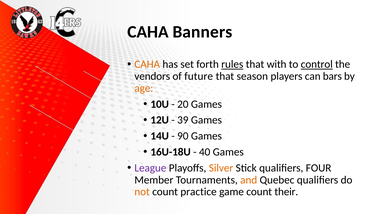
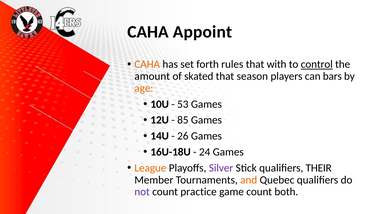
Banners: Banners -> Appoint
rules underline: present -> none
vendors: vendors -> amount
future: future -> skated
20: 20 -> 53
39: 39 -> 85
90: 90 -> 26
40: 40 -> 24
League colour: purple -> orange
Silver colour: orange -> purple
FOUR: FOUR -> THEIR
not colour: orange -> purple
their: their -> both
